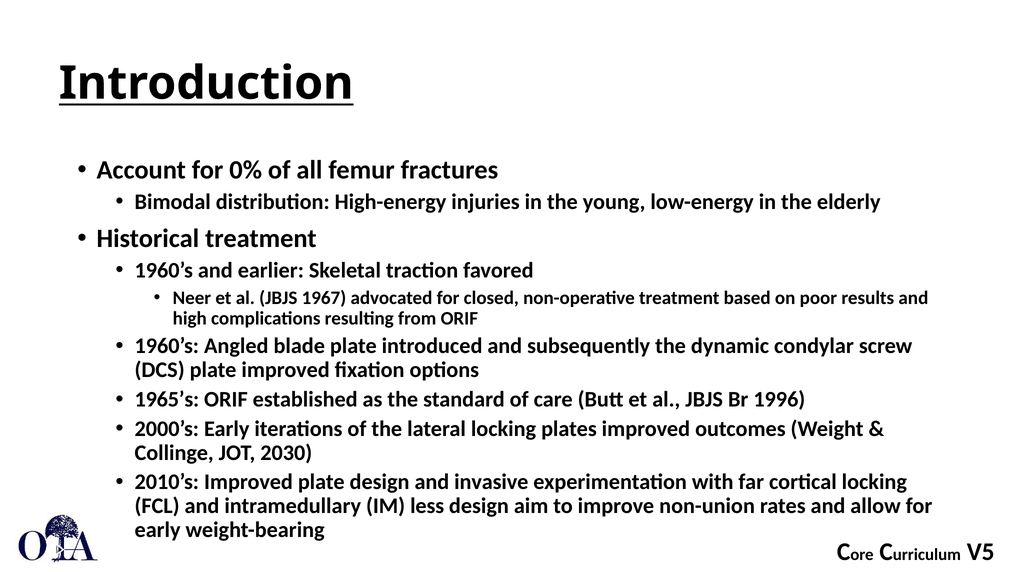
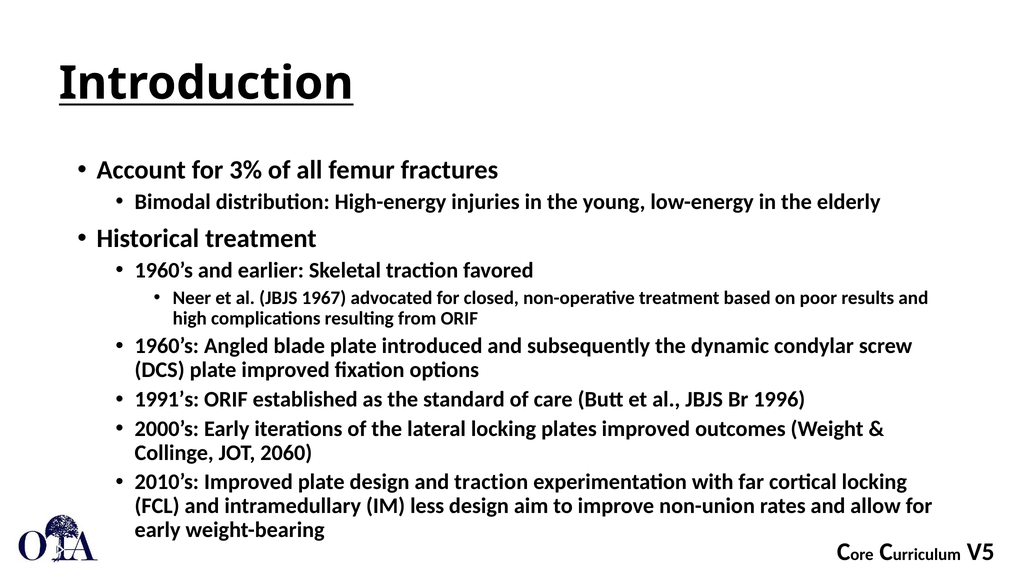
0%: 0% -> 3%
1965’s: 1965’s -> 1991’s
2030: 2030 -> 2060
and invasive: invasive -> traction
